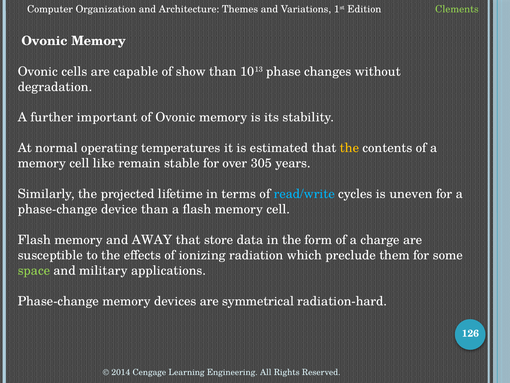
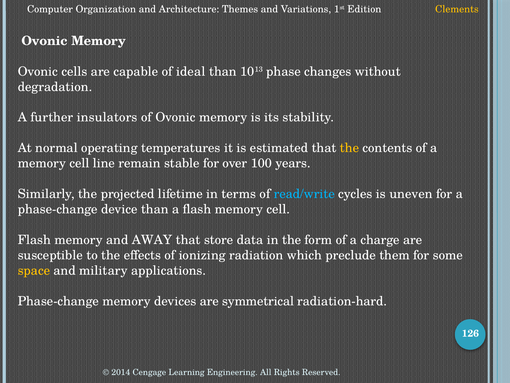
Clements colour: light green -> yellow
show: show -> ideal
important: important -> insulators
like: like -> line
305: 305 -> 100
space colour: light green -> yellow
